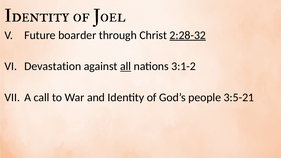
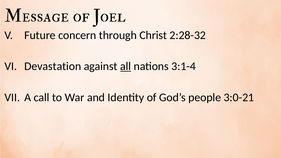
Identity at (37, 16): Identity -> Message
boarder: boarder -> concern
2:28-32 underline: present -> none
3:1-2: 3:1-2 -> 3:1-4
3:5-21: 3:5-21 -> 3:0-21
